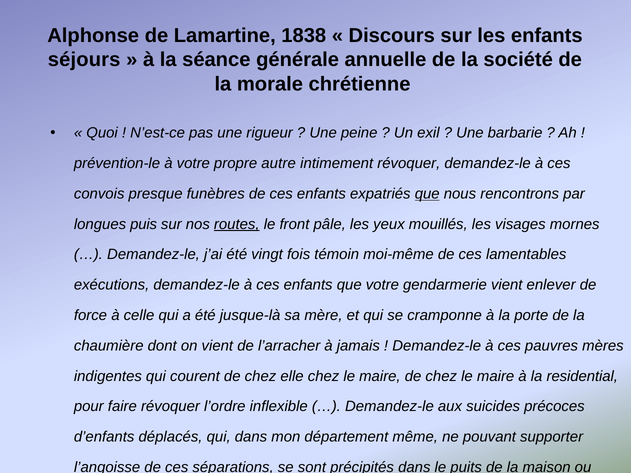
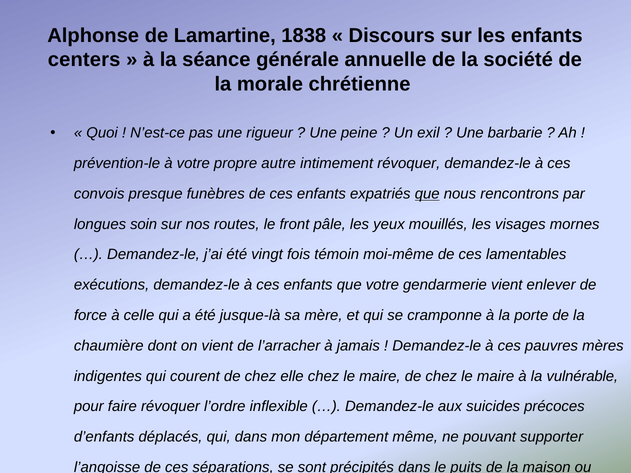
séjours: séjours -> centers
puis: puis -> soin
routes underline: present -> none
residential: residential -> vulnérable
